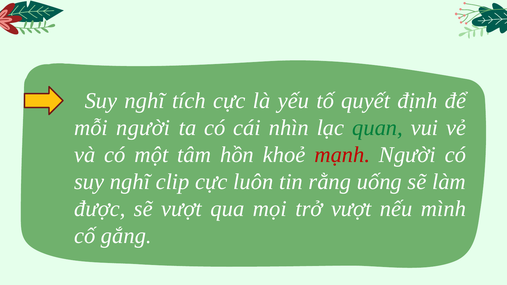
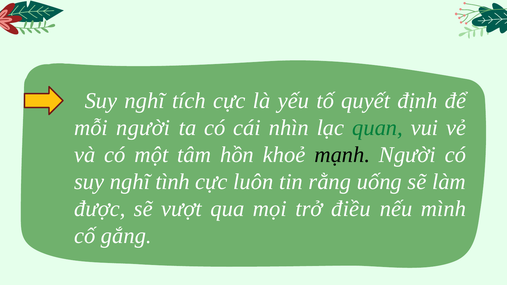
mạnh colour: red -> black
clip: clip -> tình
trở vượt: vượt -> điều
